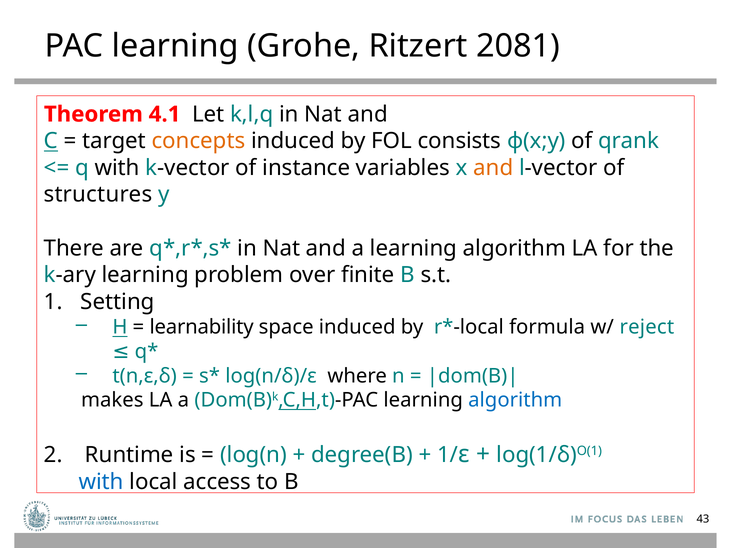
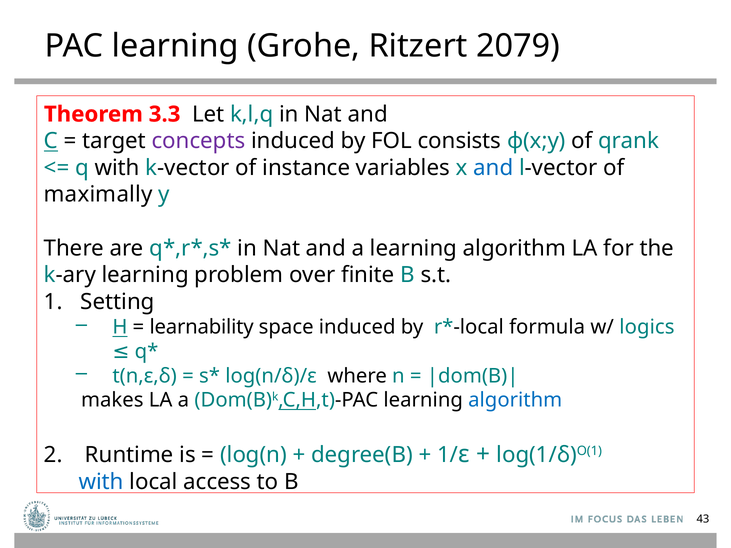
2081: 2081 -> 2079
4.1: 4.1 -> 3.3
concepts colour: orange -> purple
and at (493, 168) colour: orange -> blue
structures: structures -> maximally
reject: reject -> logics
